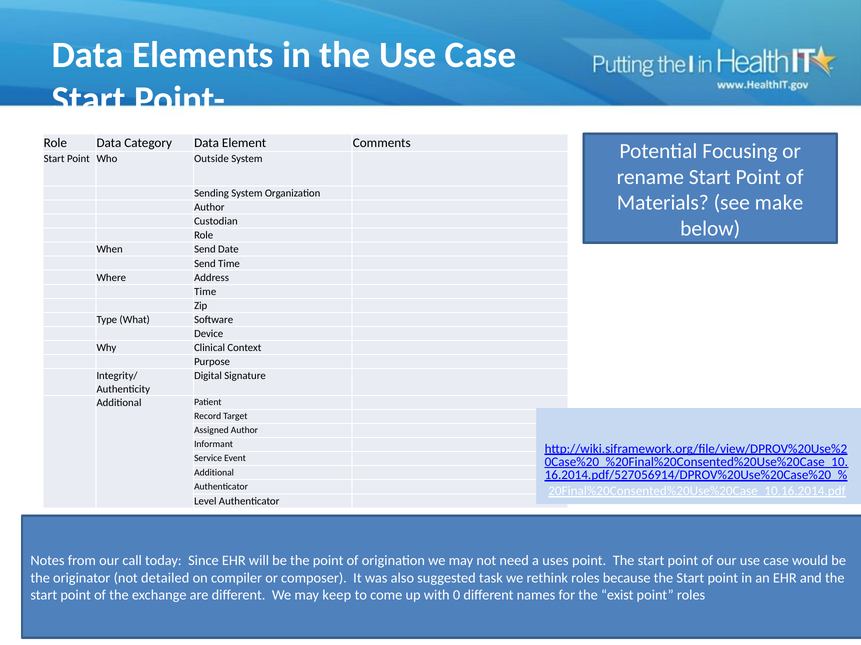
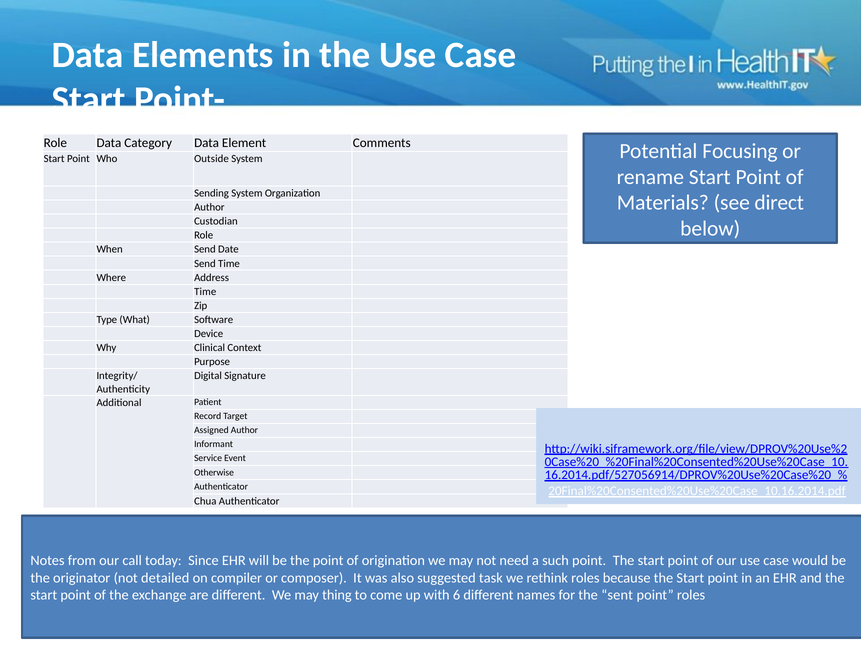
make: make -> direct
Additional at (214, 473): Additional -> Otherwise
Level: Level -> Chua
uses: uses -> such
keep: keep -> thing
0: 0 -> 6
exist: exist -> sent
